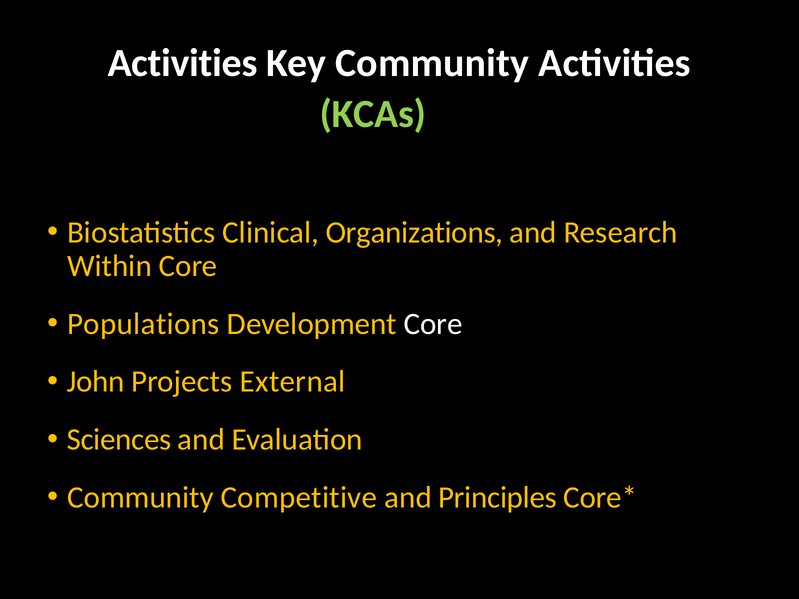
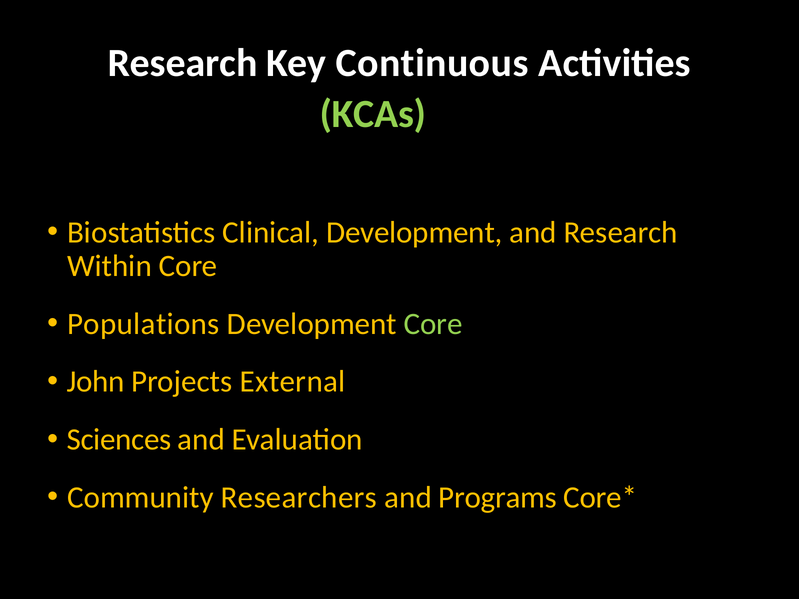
Activities at (183, 63): Activities -> Research
Key Community: Community -> Continuous
Clinical Organizations: Organizations -> Development
Core at (433, 324) colour: white -> light green
Competitive: Competitive -> Researchers
Principles: Principles -> Programs
